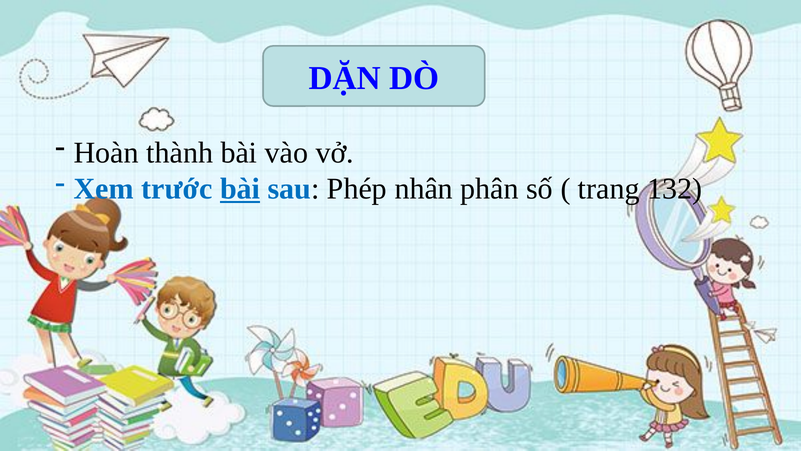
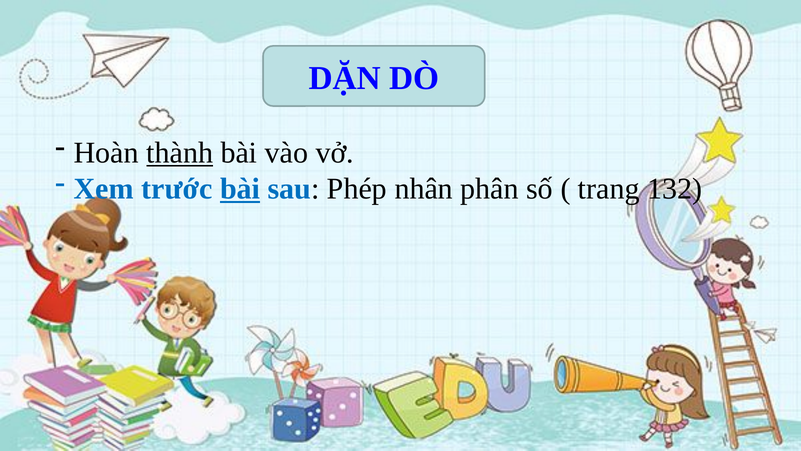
thành underline: none -> present
